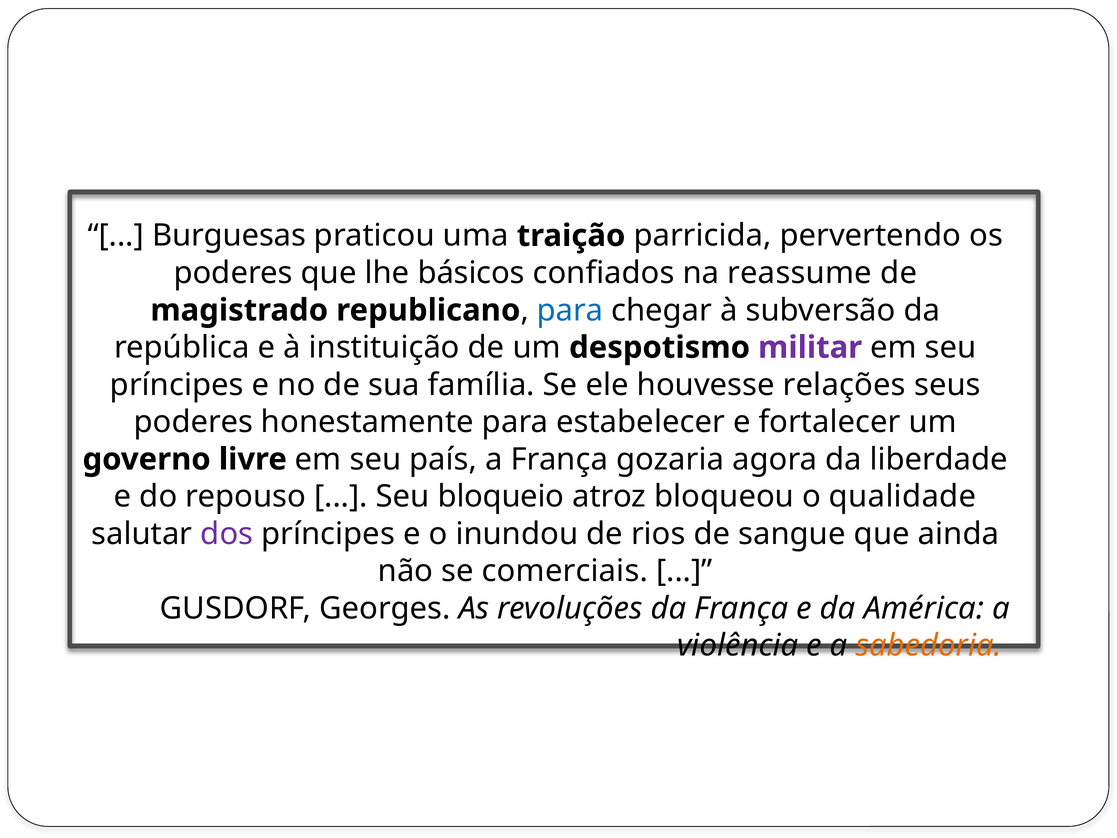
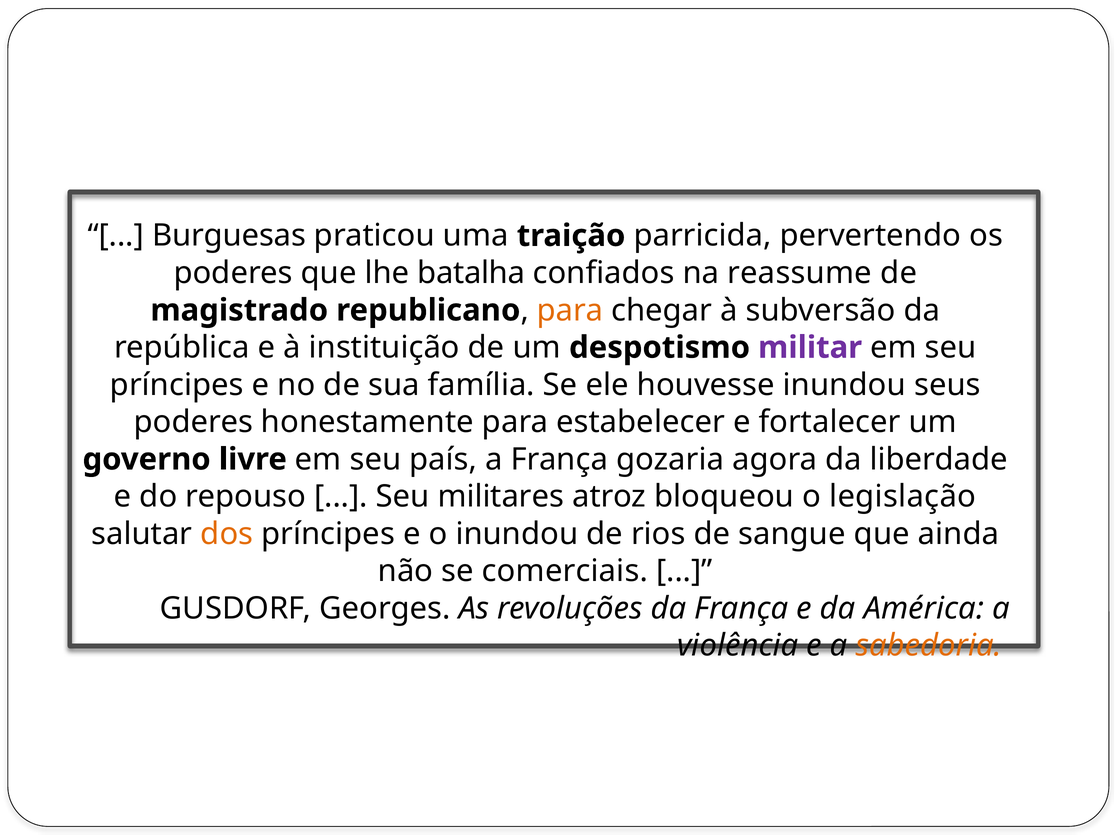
básicos: básicos -> batalha
para at (570, 310) colour: blue -> orange
houvesse relações: relações -> inundou
bloqueio: bloqueio -> militares
qualidade: qualidade -> legislação
dos colour: purple -> orange
